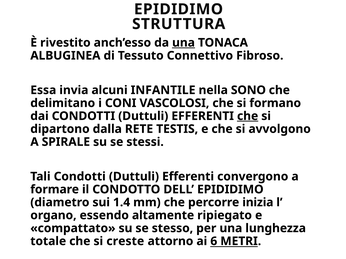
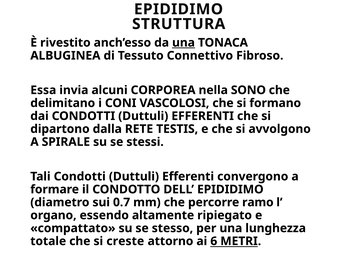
INFANTILE: INFANTILE -> CORPOREA
che at (248, 116) underline: present -> none
1.4: 1.4 -> 0.7
inizia: inizia -> ramo
